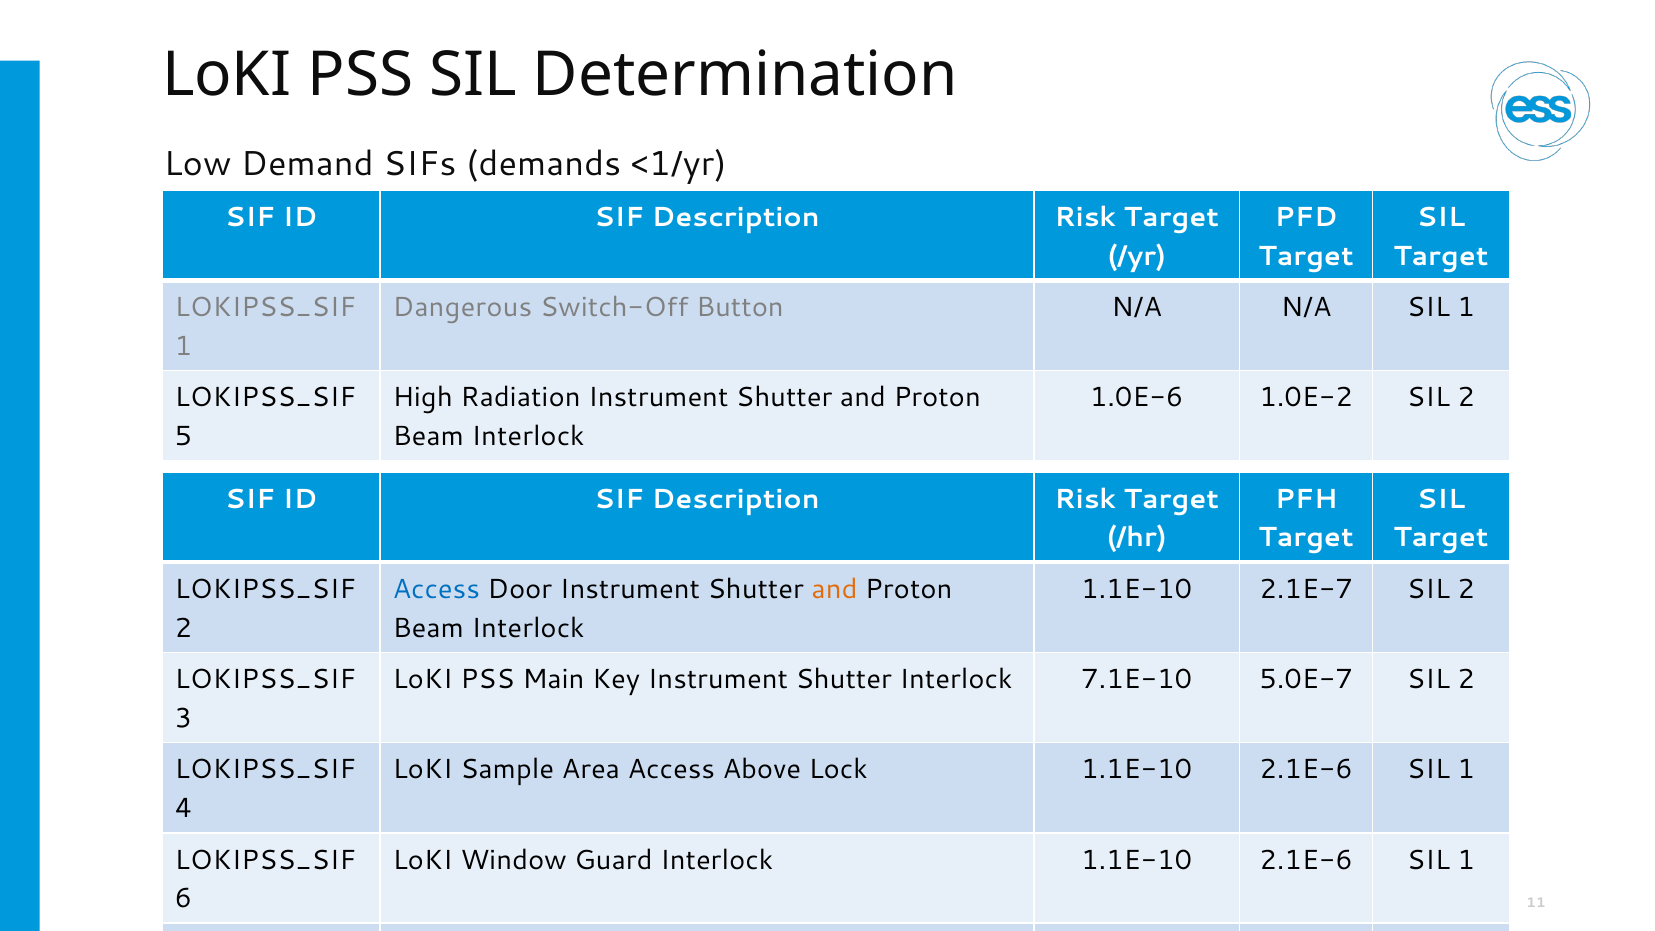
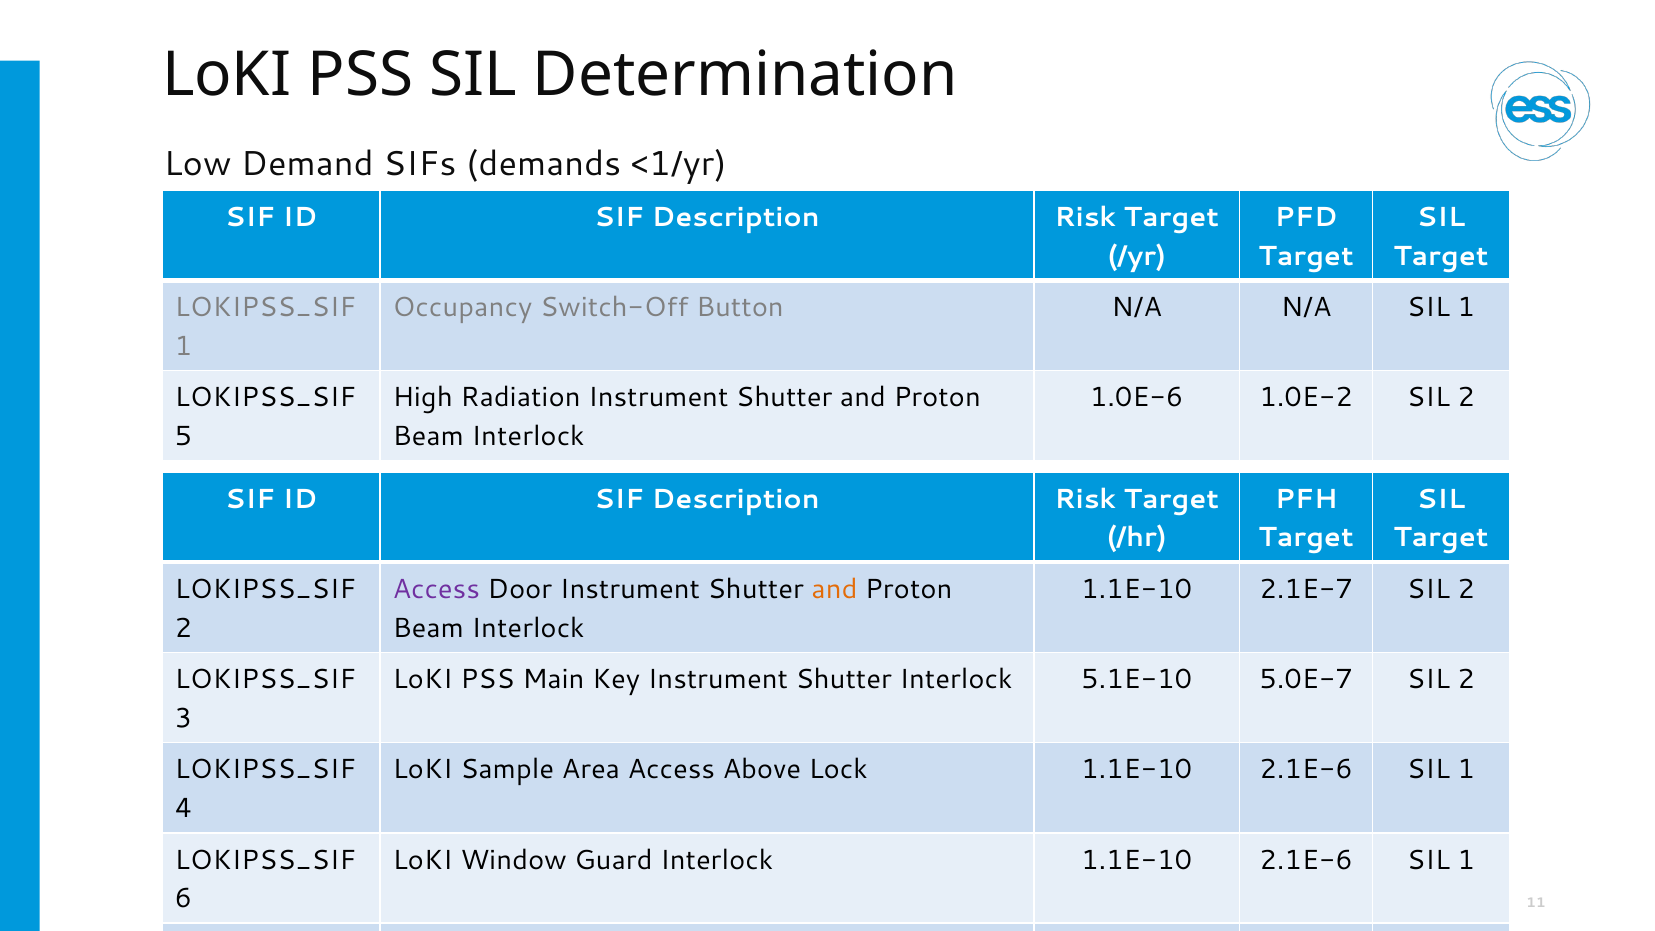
Dangerous: Dangerous -> Occupancy
Access at (436, 589) colour: blue -> purple
7.1E-10: 7.1E-10 -> 5.1E-10
